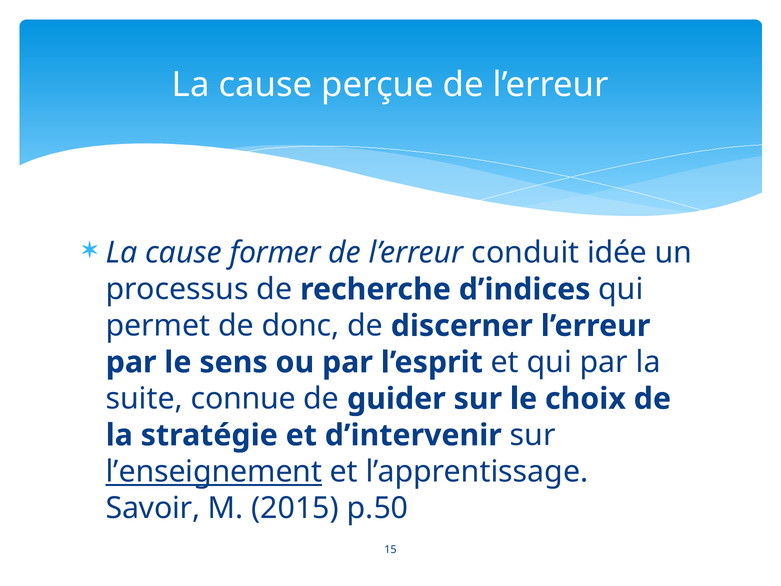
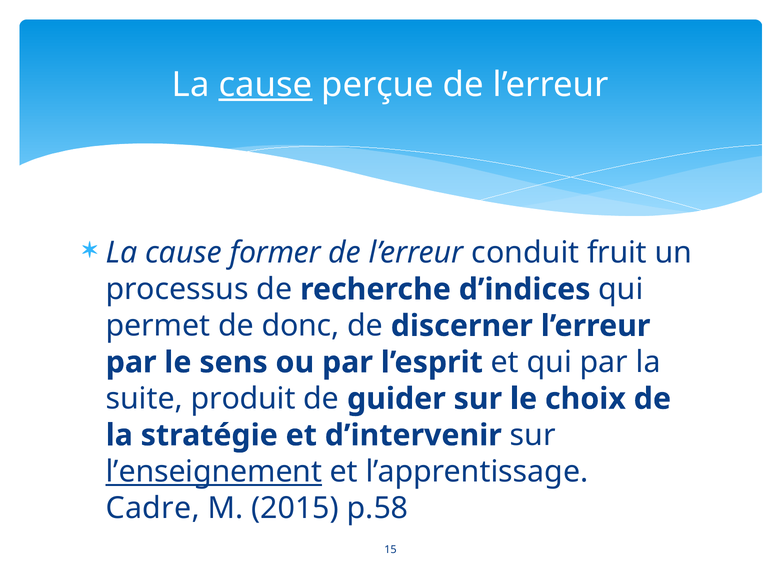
cause at (266, 85) underline: none -> present
idée: idée -> fruit
connue: connue -> produit
Savoir: Savoir -> Cadre
p.50: p.50 -> p.58
